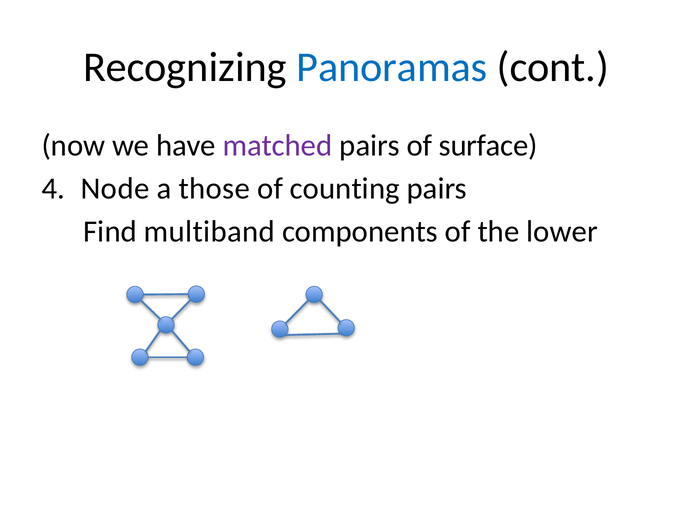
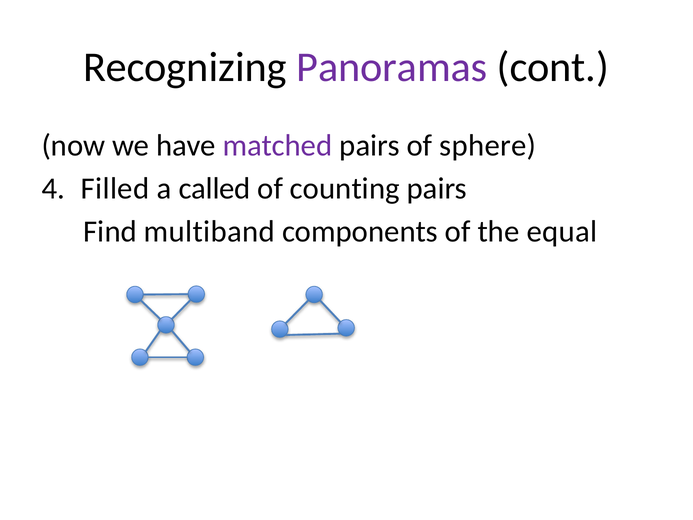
Panoramas colour: blue -> purple
surface: surface -> sphere
Node: Node -> Filled
those: those -> called
lower: lower -> equal
